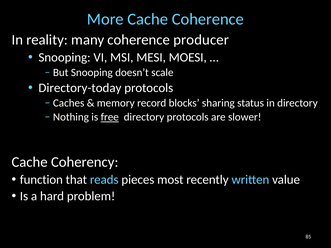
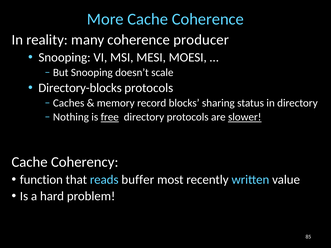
Directory-today: Directory-today -> Directory-blocks
slower underline: none -> present
pieces: pieces -> buffer
